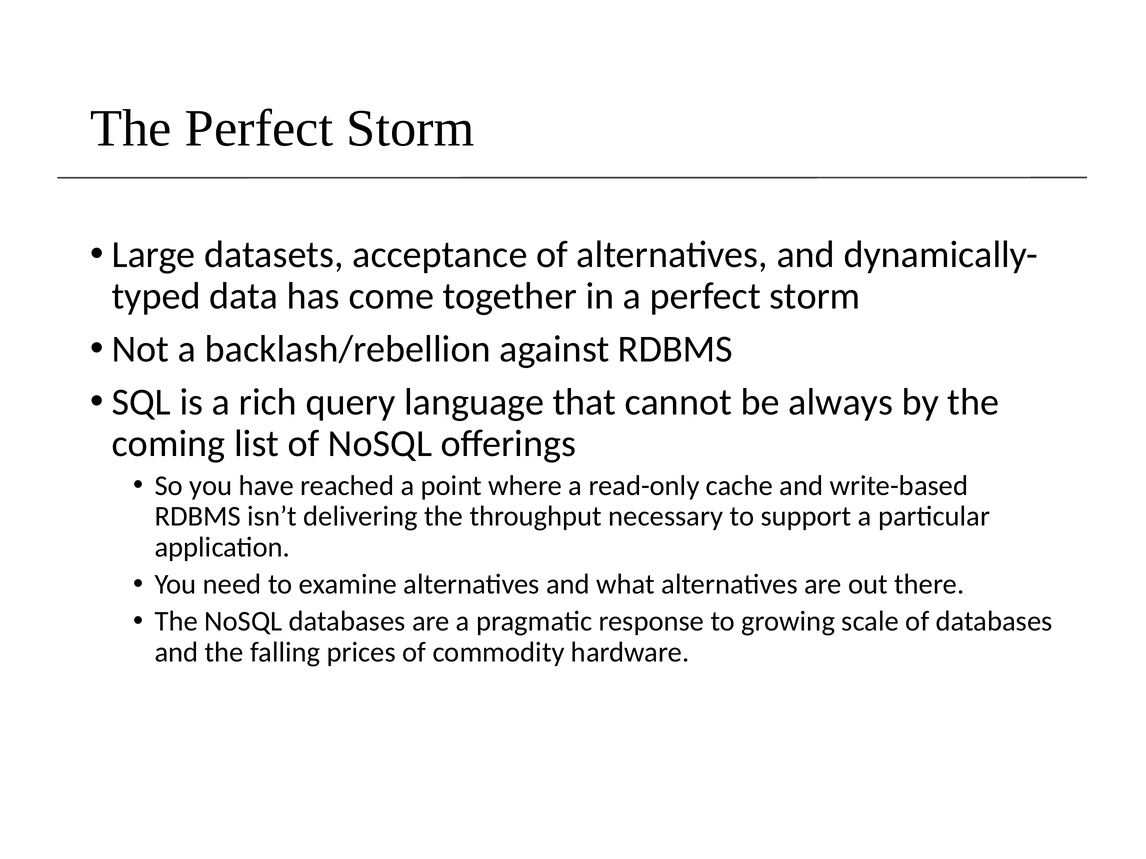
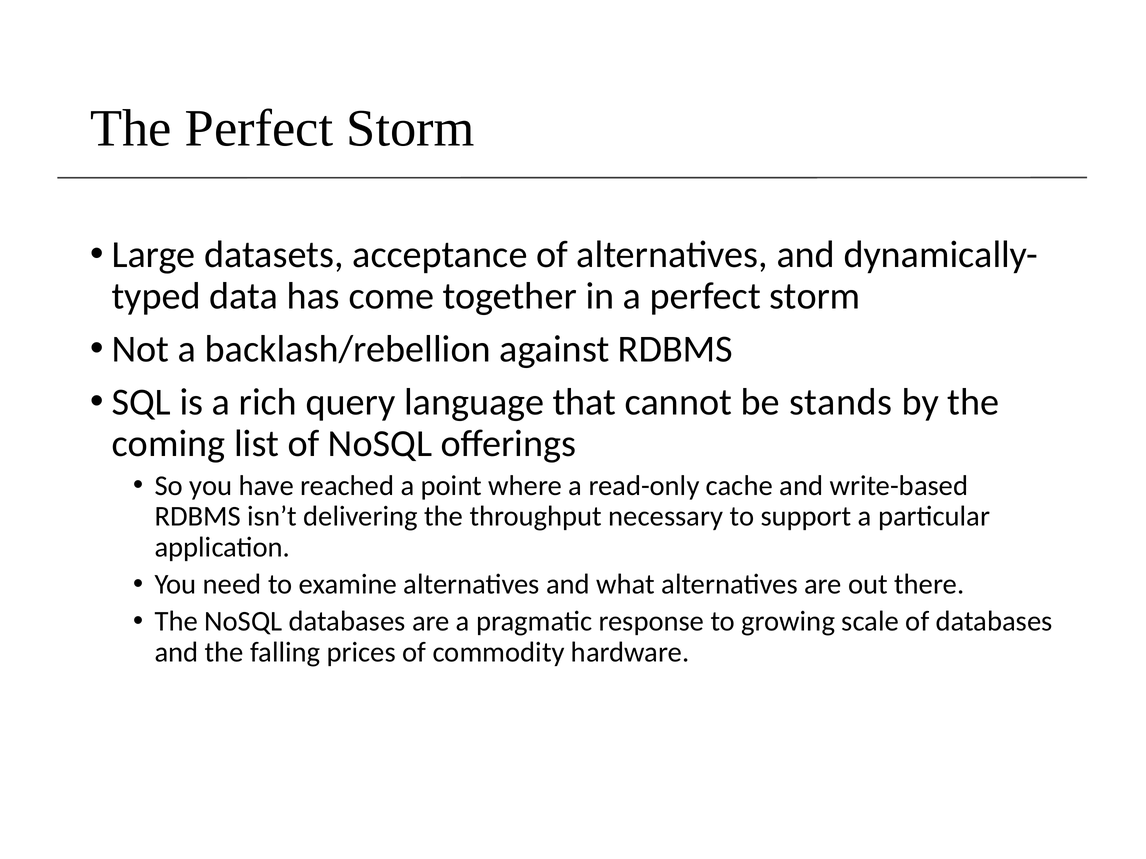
always: always -> stands
